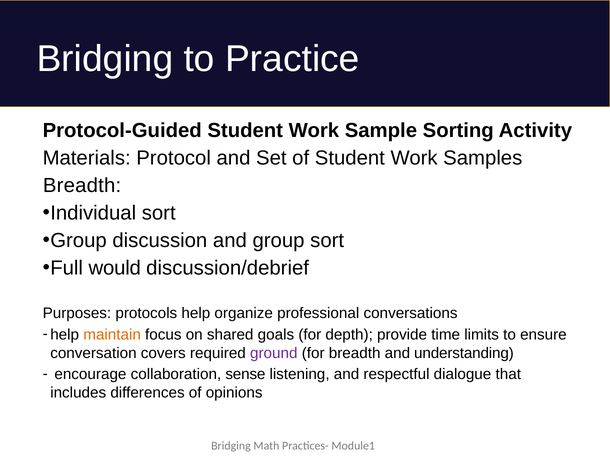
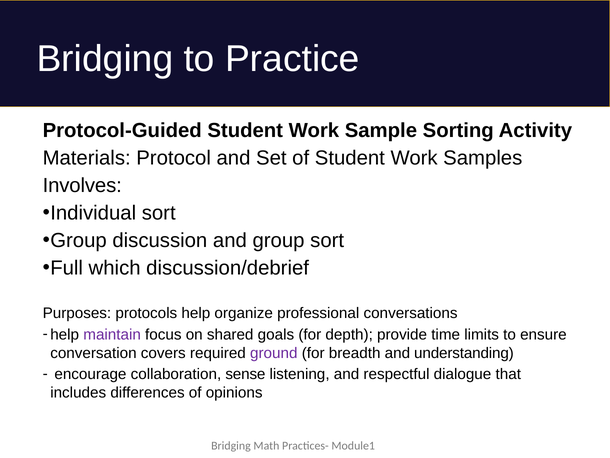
Breadth at (82, 185): Breadth -> Involves
would: would -> which
maintain colour: orange -> purple
